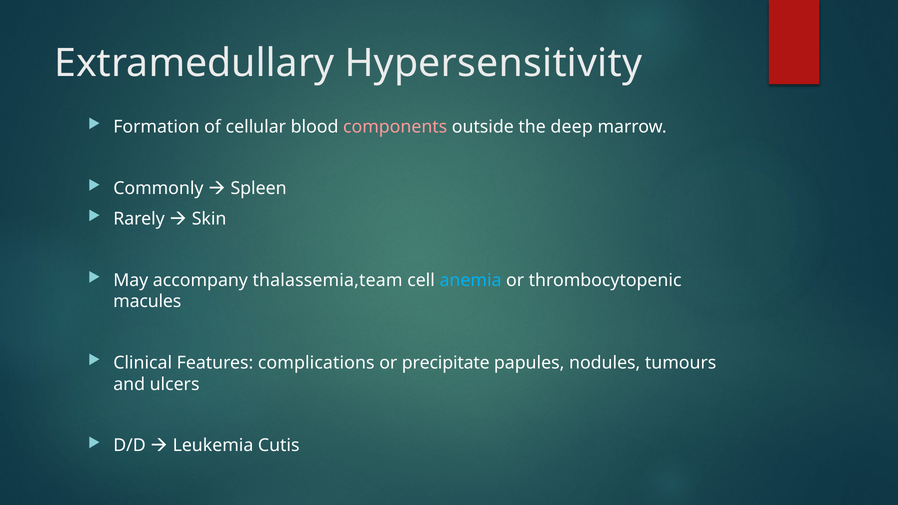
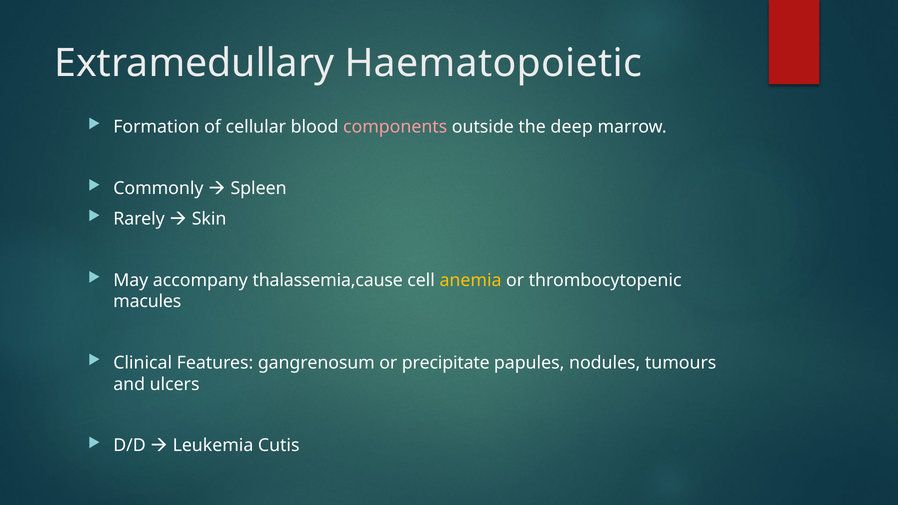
Hypersensitivity: Hypersensitivity -> Haematopoietic
thalassemia,team: thalassemia,team -> thalassemia,cause
anemia colour: light blue -> yellow
complications: complications -> gangrenosum
